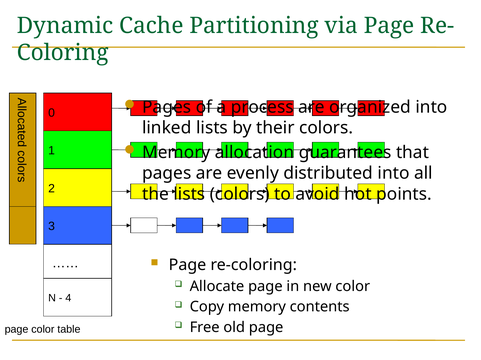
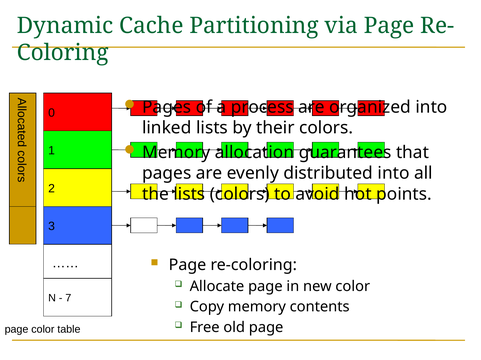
4: 4 -> 7
